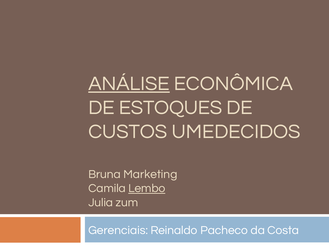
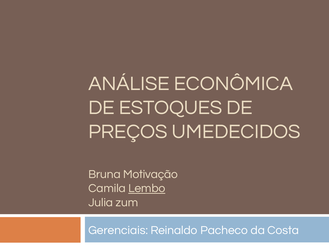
ANÁLISE underline: present -> none
CUSTOS: CUSTOS -> PREÇOS
Marketing: Marketing -> Motivação
